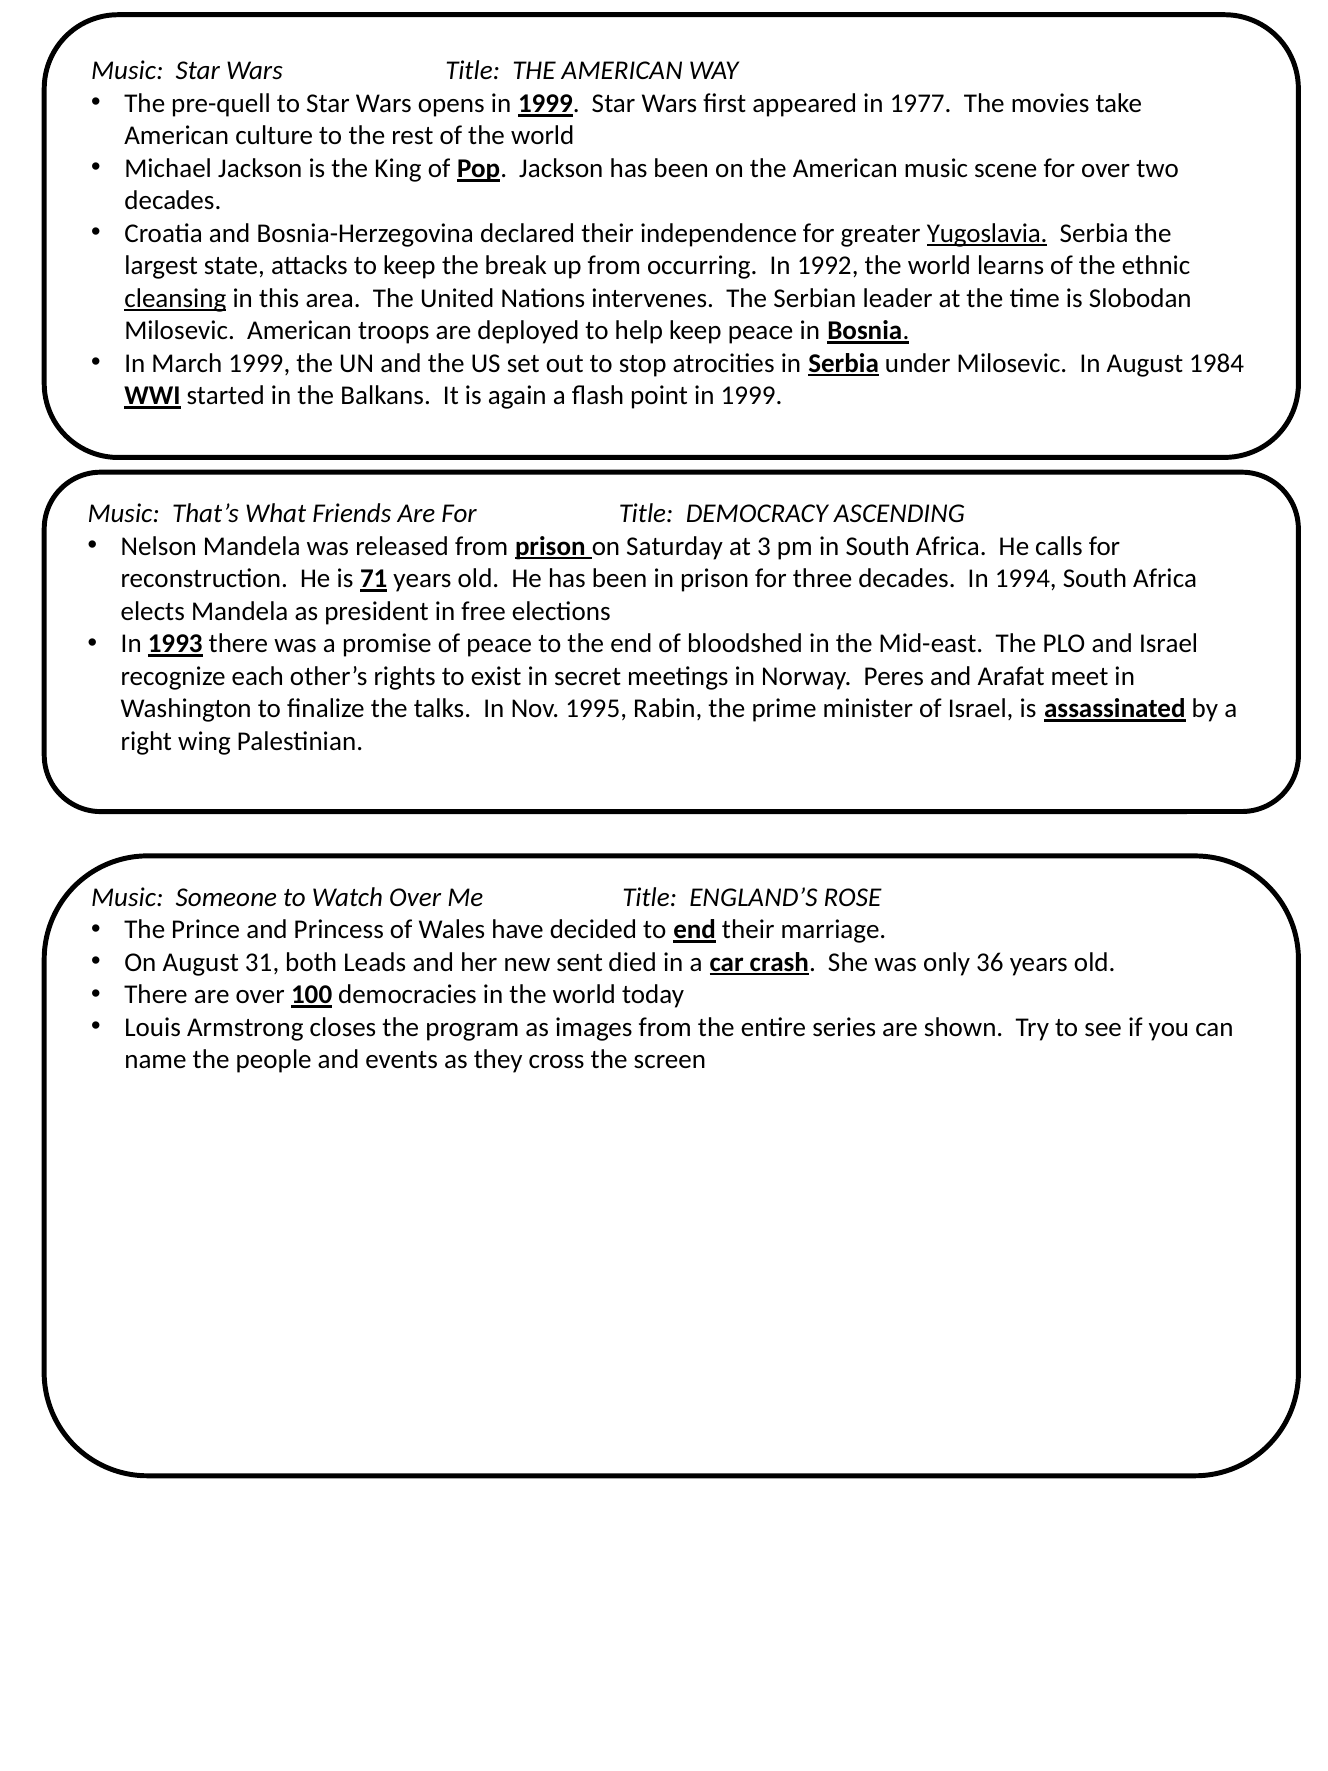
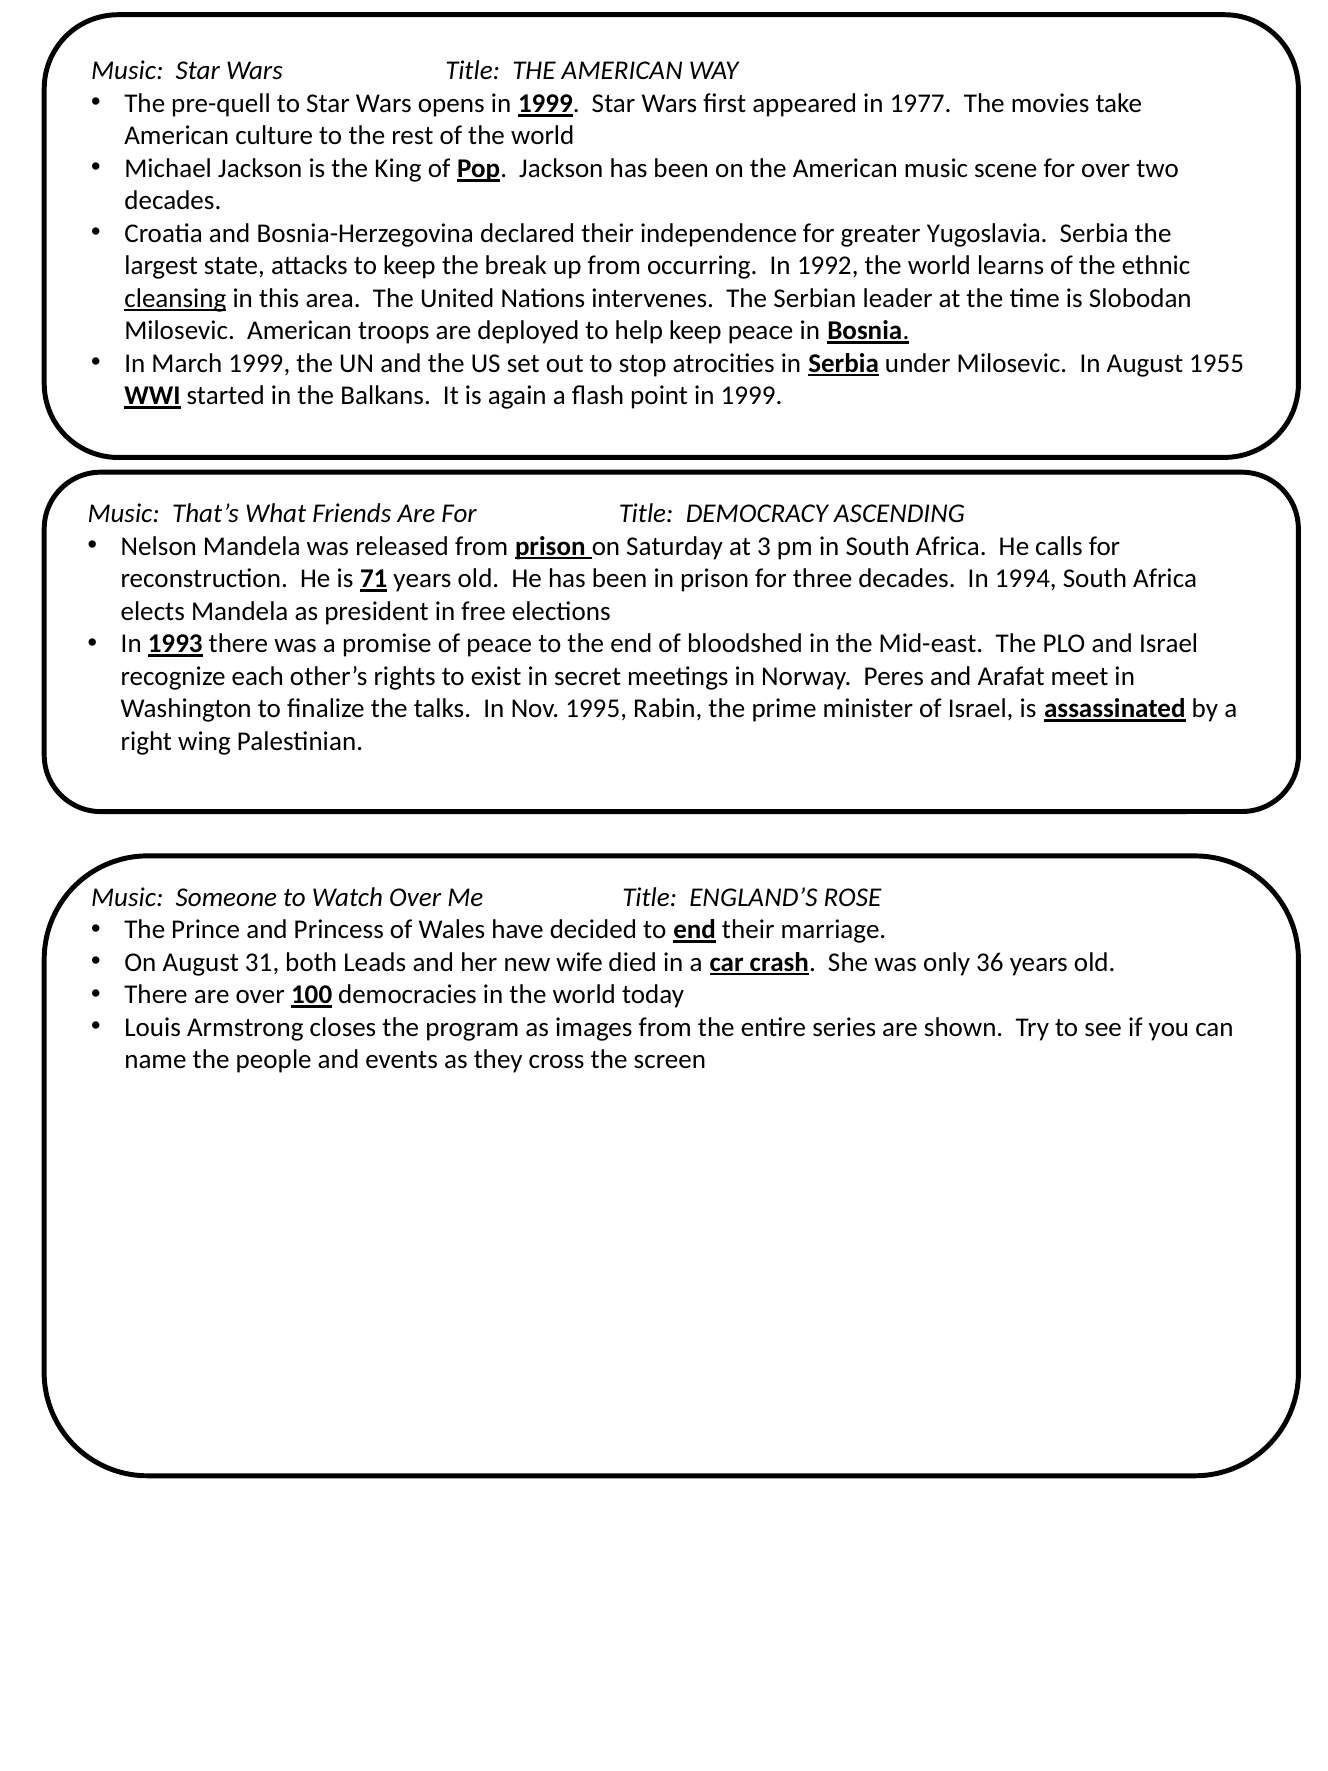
Yugoslavia underline: present -> none
1984: 1984 -> 1955
sent: sent -> wife
